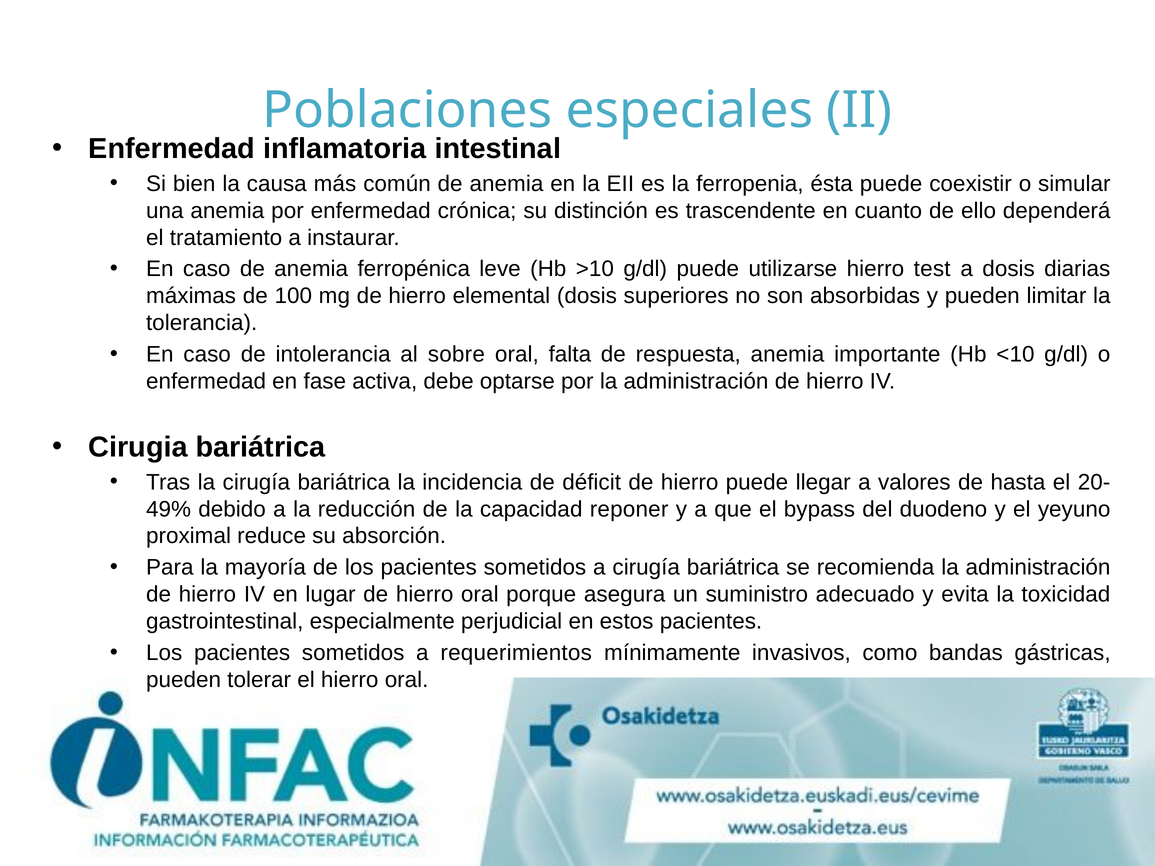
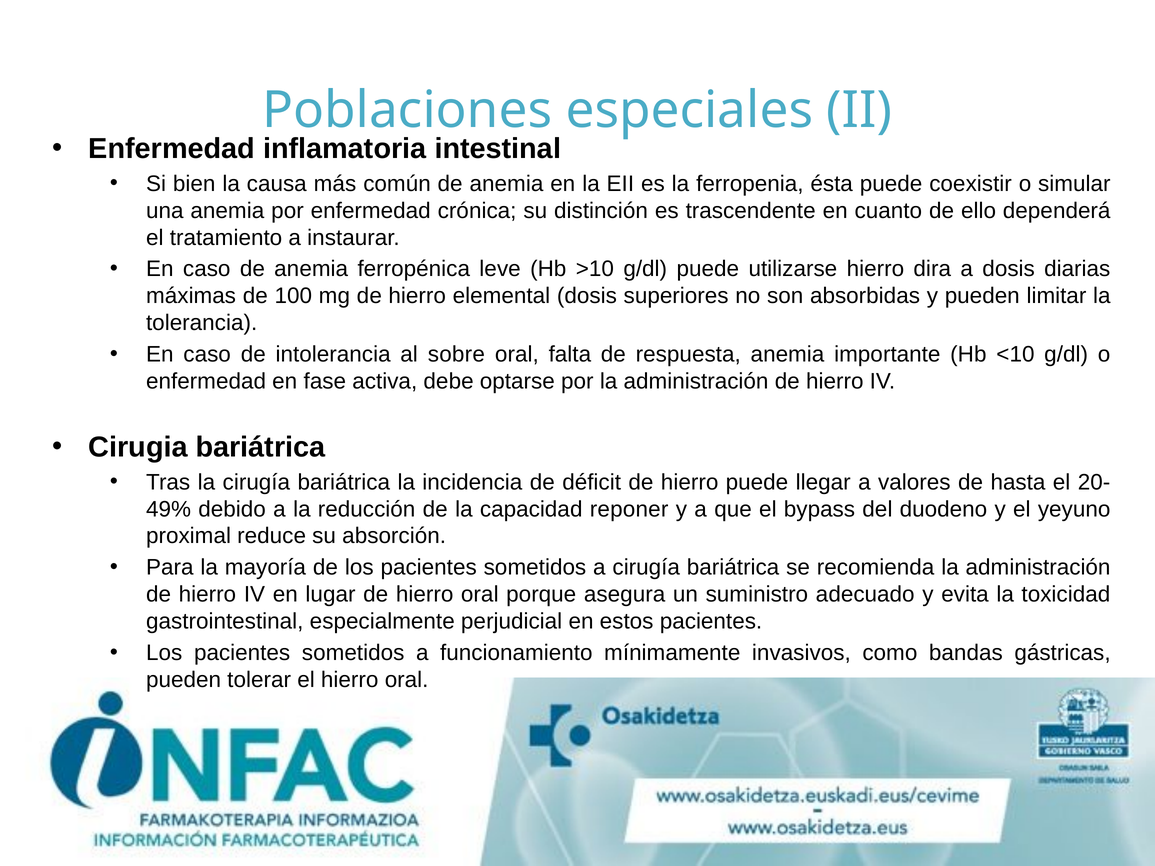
test: test -> dira
requerimientos: requerimientos -> funcionamiento
